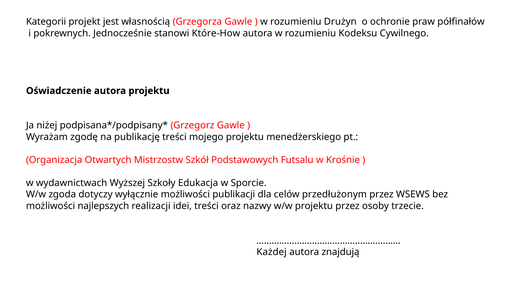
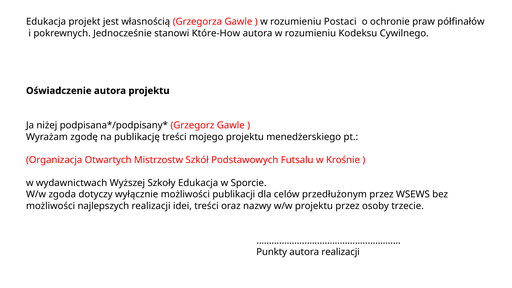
Kategorii at (46, 22): Kategorii -> Edukacja
Drużyn: Drużyn -> Postaci
Każdej: Każdej -> Punkty
autora znajdują: znajdują -> realizacji
